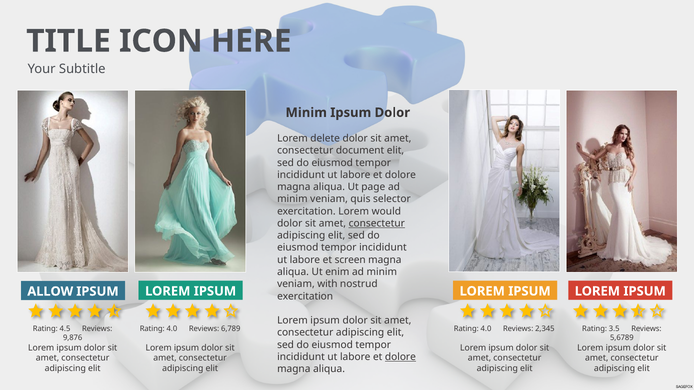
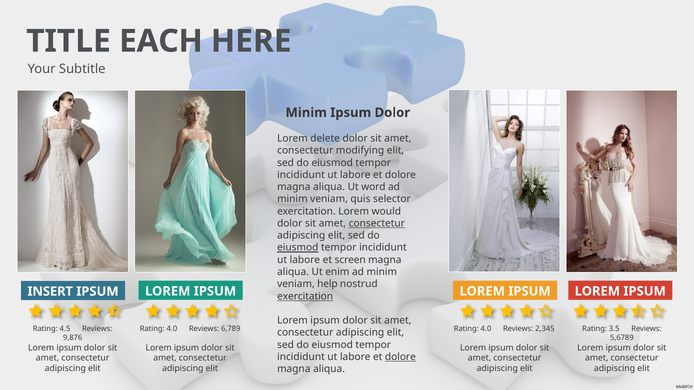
ICON: ICON -> EACH
document: document -> modifying
page: page -> word
eiusmod at (298, 248) underline: none -> present
with: with -> help
ALLOW: ALLOW -> INSERT
exercitation at (305, 296) underline: none -> present
